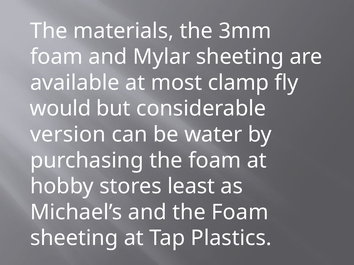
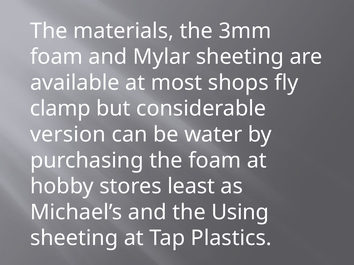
clamp: clamp -> shops
would: would -> clamp
and the Foam: Foam -> Using
